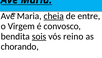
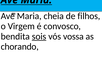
cheia underline: present -> none
entre: entre -> filhos
reino: reino -> vossa
